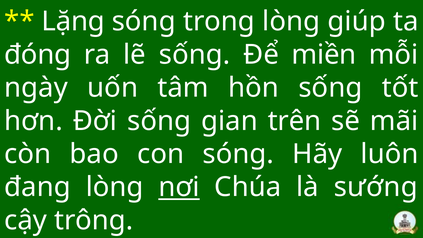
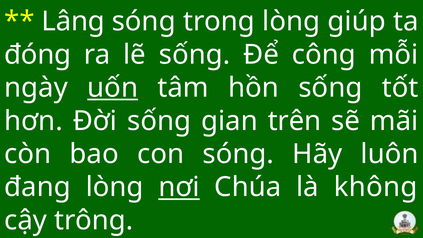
Lặng: Lặng -> Lâng
miền: miền -> công
uốn underline: none -> present
sướng: sướng -> không
